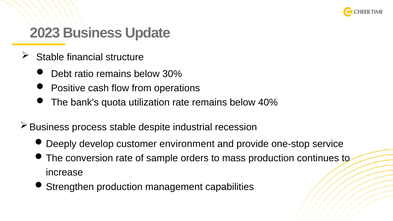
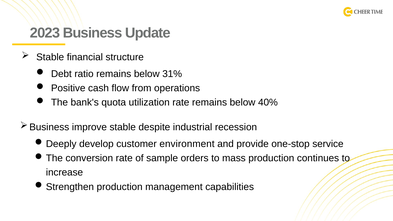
30%: 30% -> 31%
process: process -> improve
